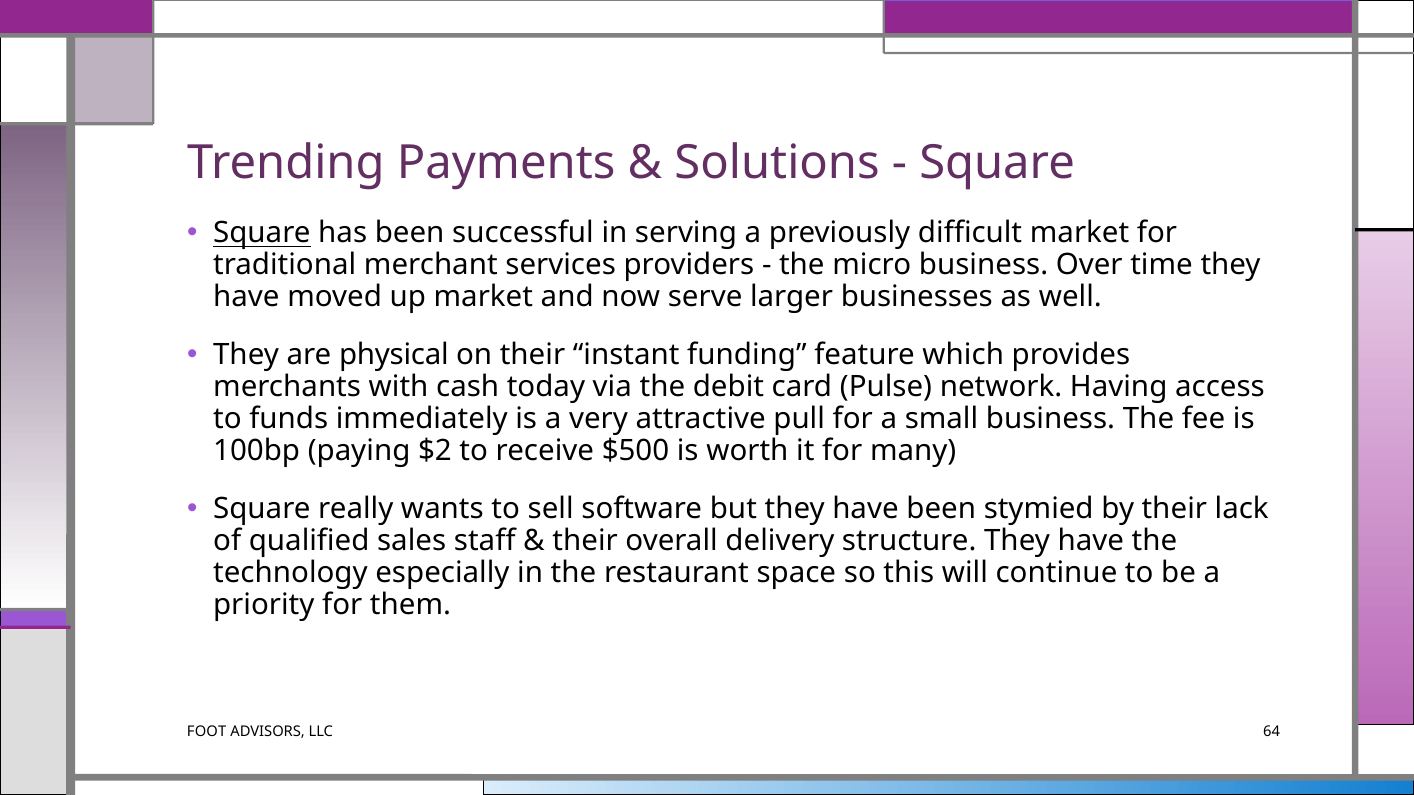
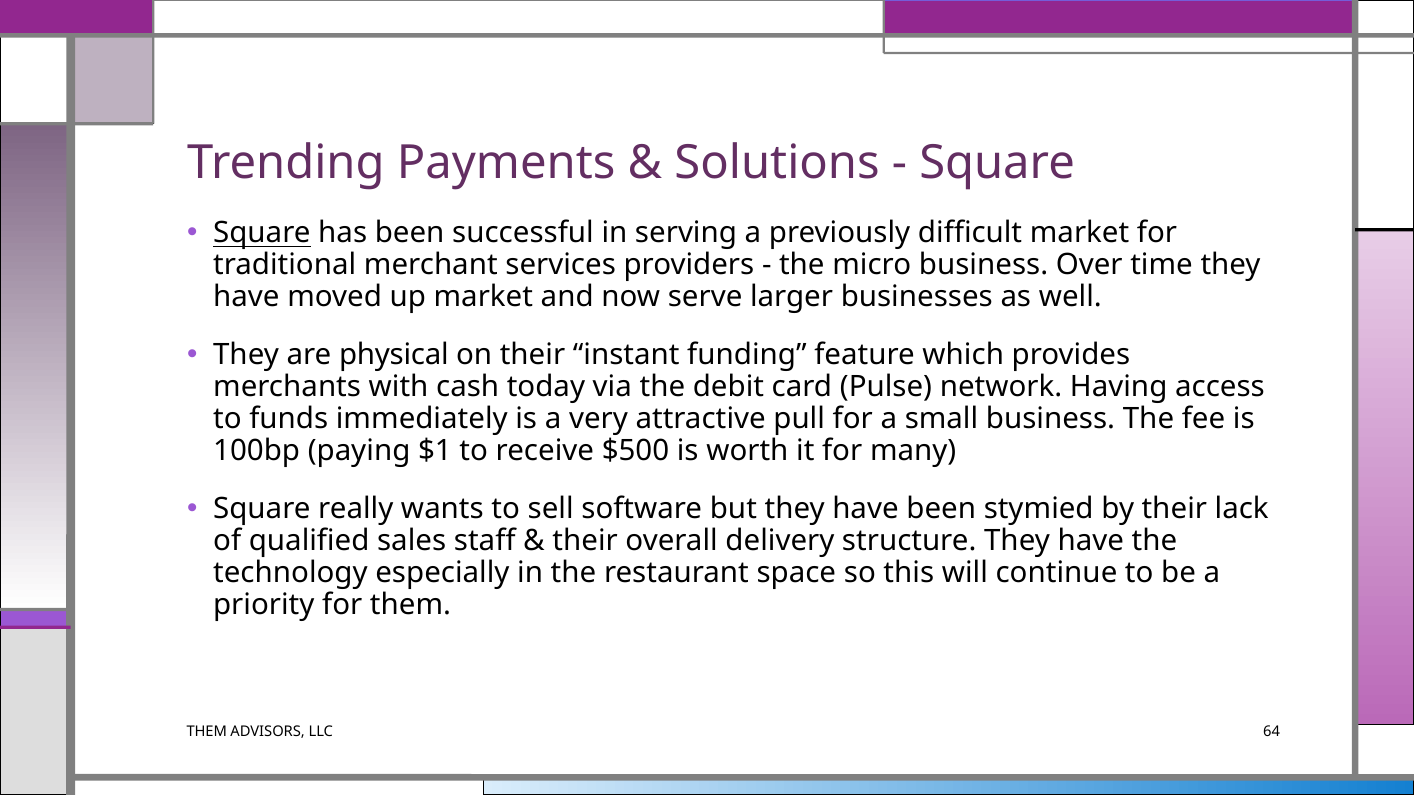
$2: $2 -> $1
FOOT at (207, 732): FOOT -> THEM
